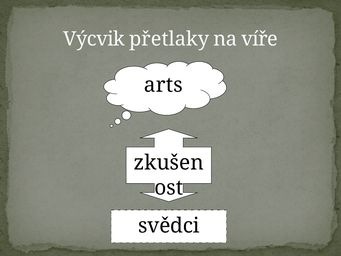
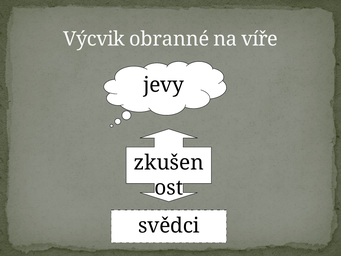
přetlaky: přetlaky -> obranné
arts: arts -> jevy
